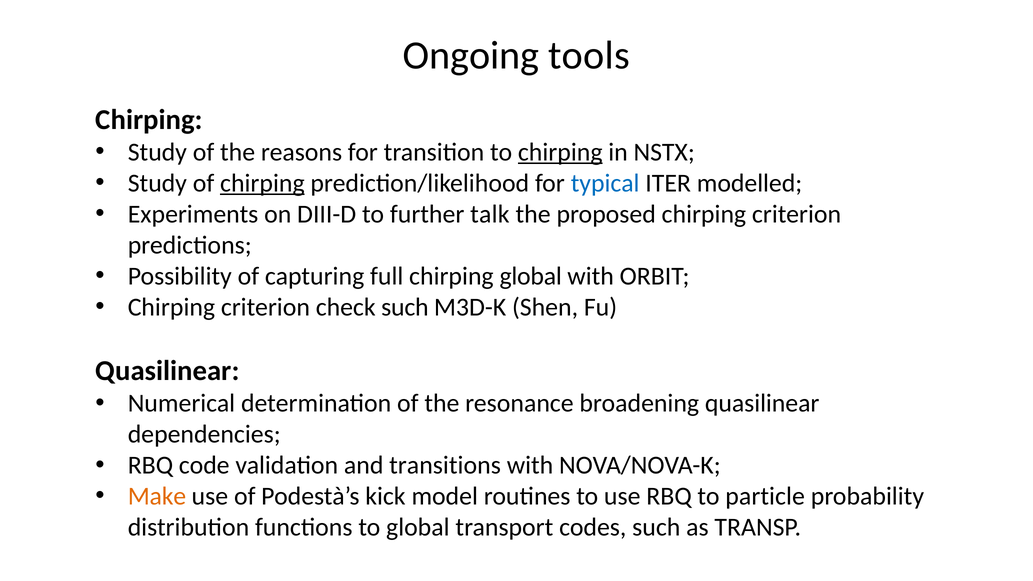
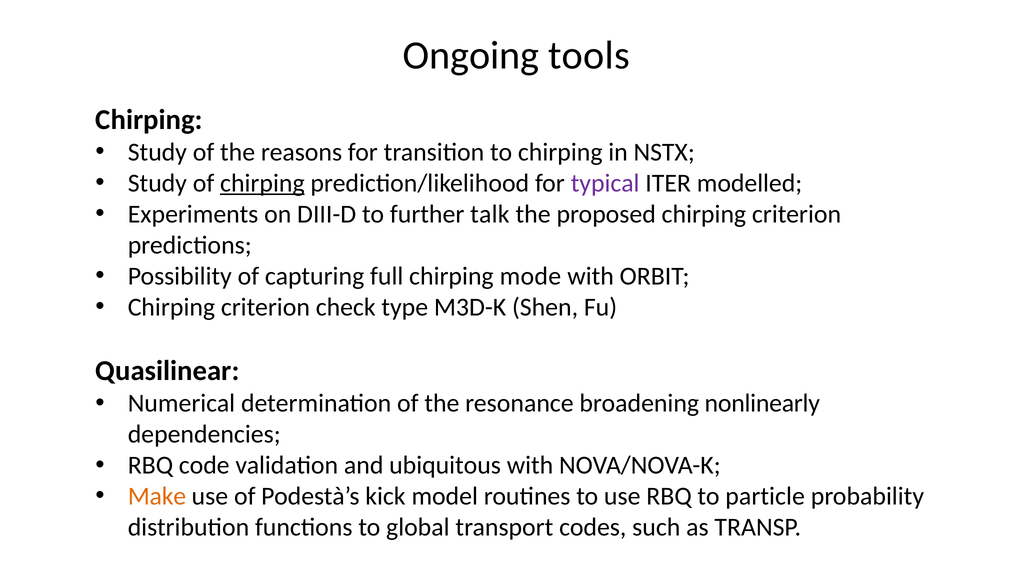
chirping at (560, 152) underline: present -> none
typical colour: blue -> purple
chirping global: global -> mode
check such: such -> type
broadening quasilinear: quasilinear -> nonlinearly
transitions: transitions -> ubiquitous
